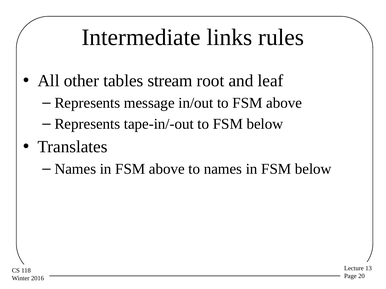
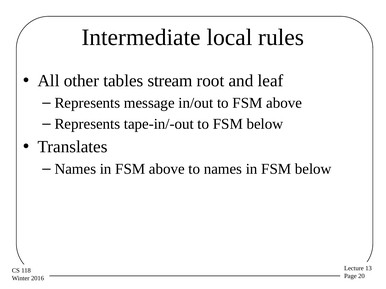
links: links -> local
